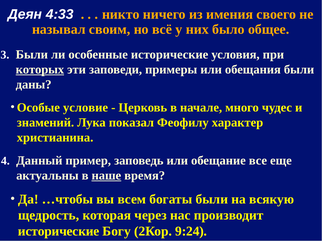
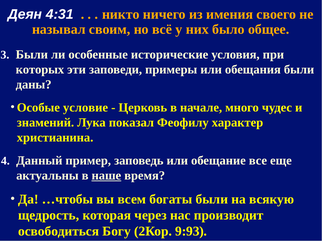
4:33: 4:33 -> 4:31
которых underline: present -> none
исторические at (59, 232): исторические -> освободиться
9:24: 9:24 -> 9:93
